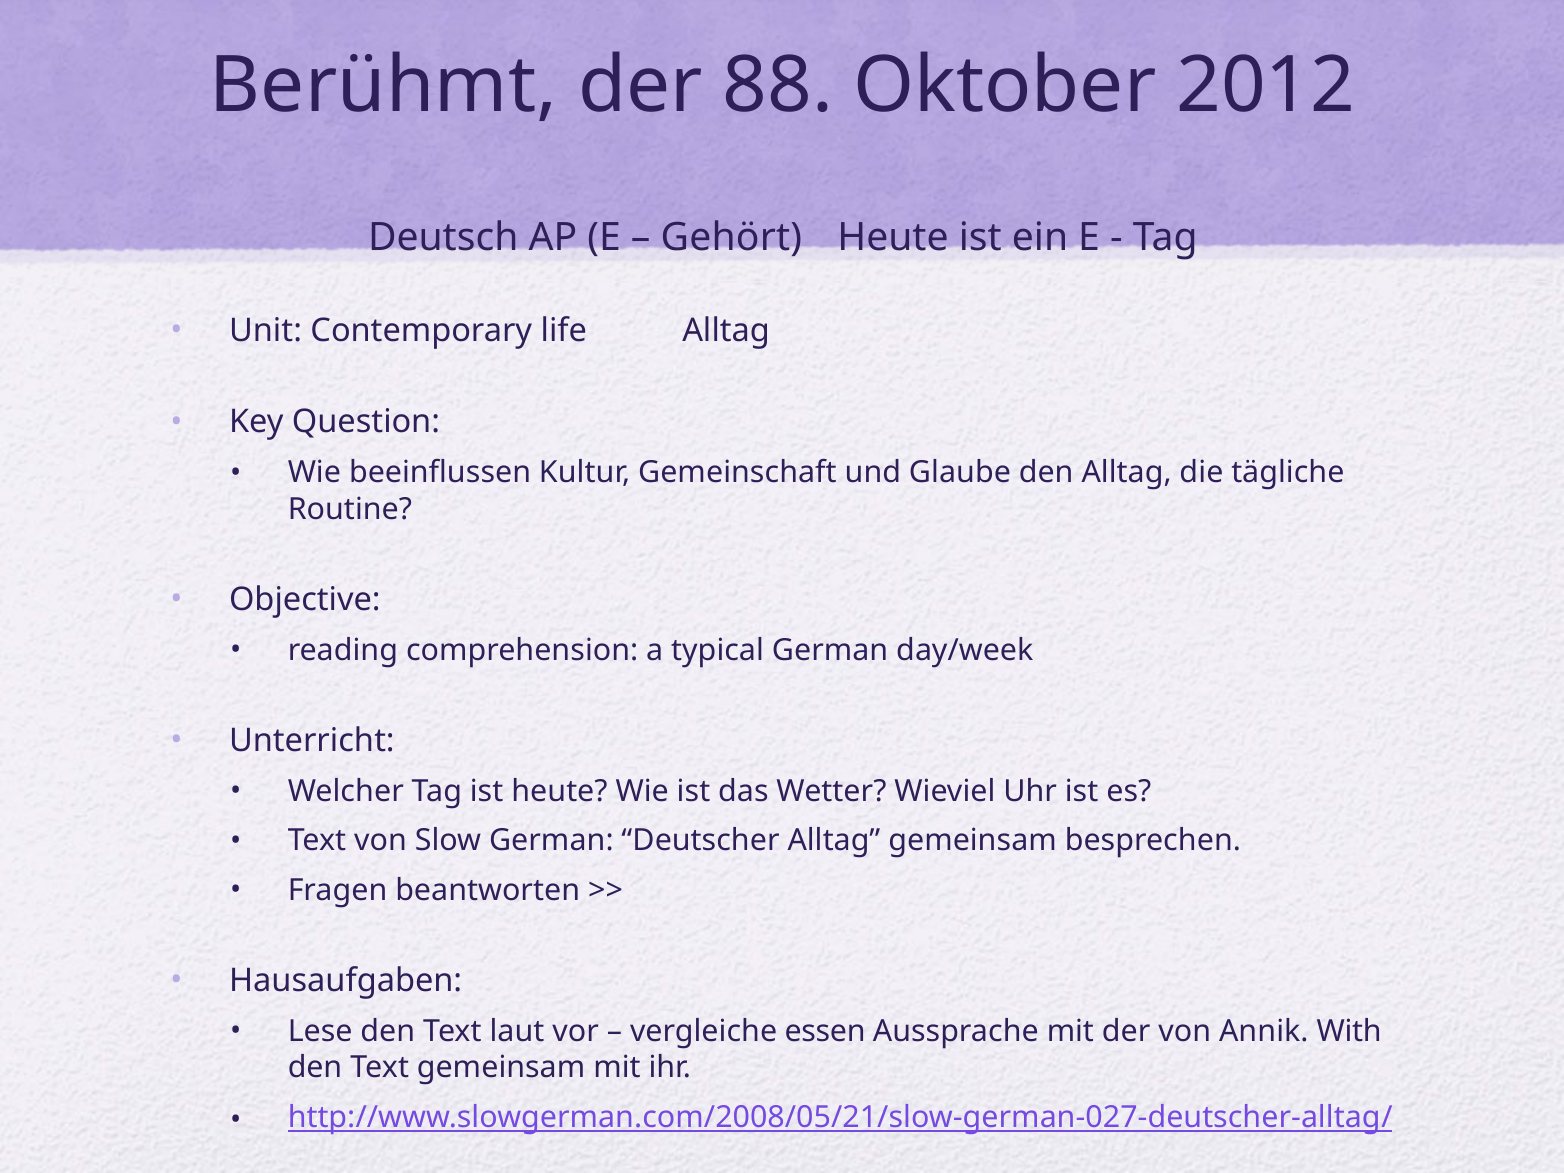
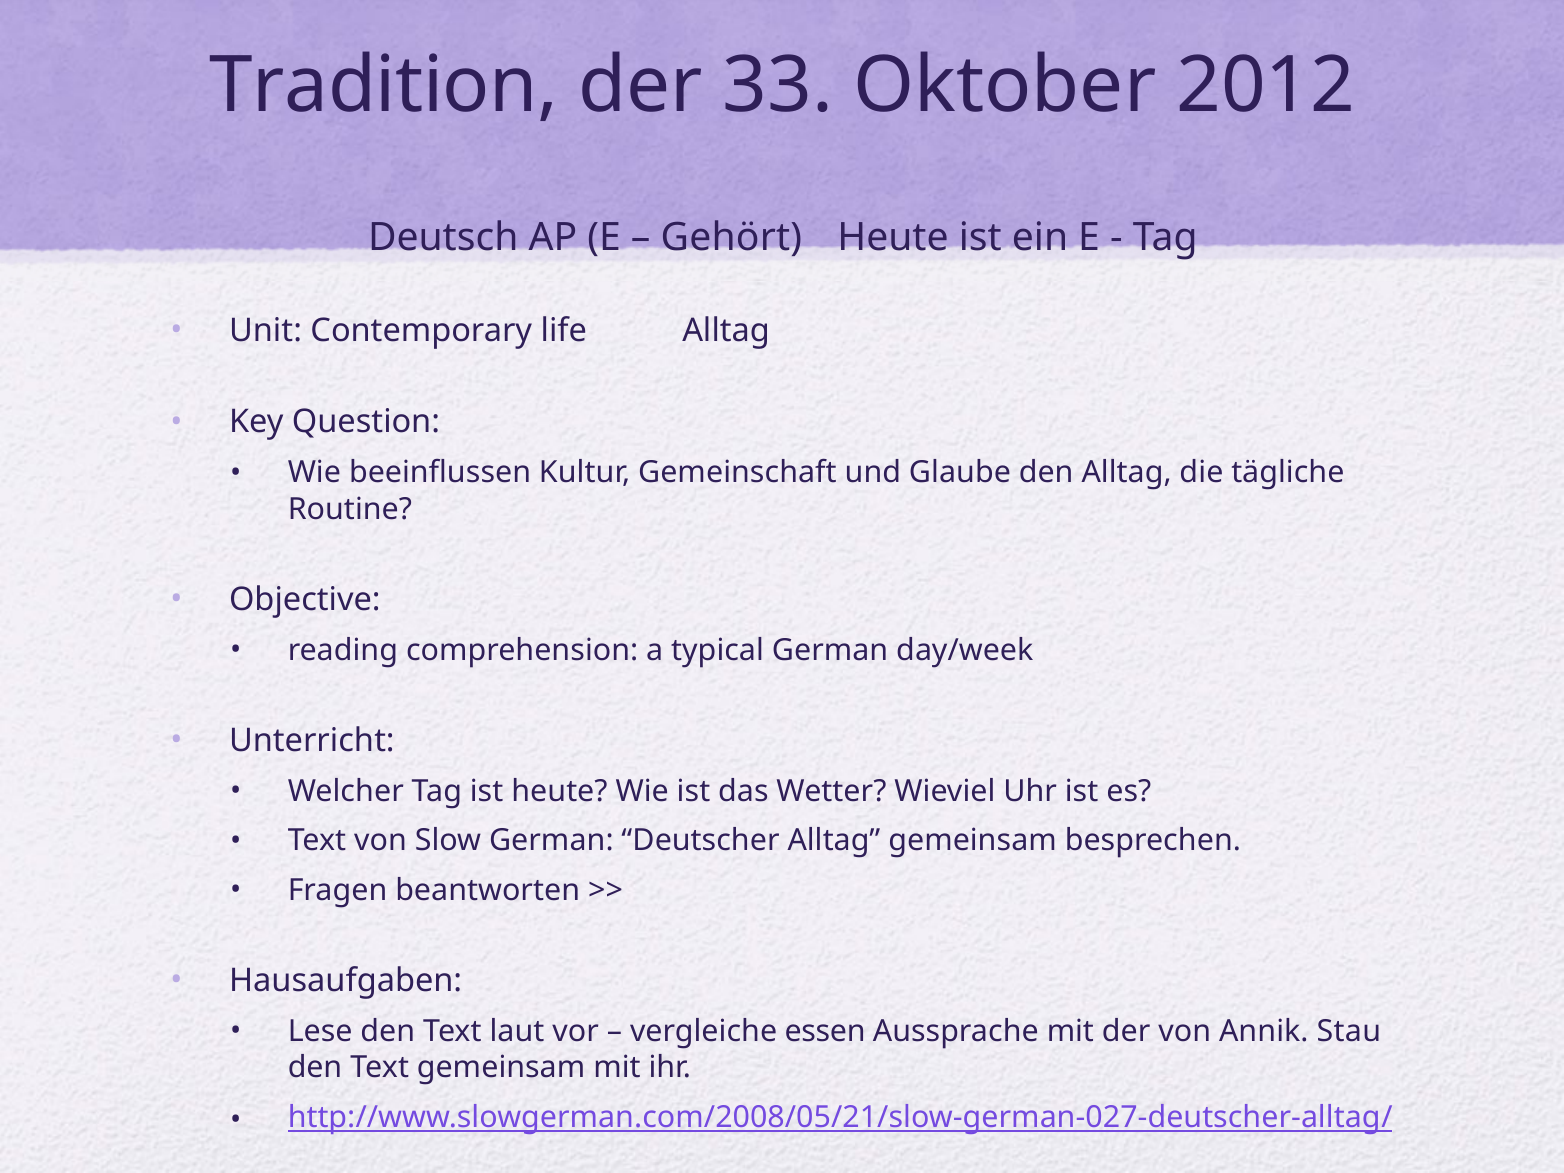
Berühmt: Berühmt -> Tradition
88: 88 -> 33
With: With -> Stau
